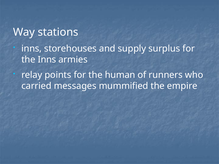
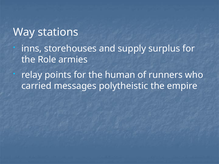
the Inns: Inns -> Role
mummified: mummified -> polytheistic
